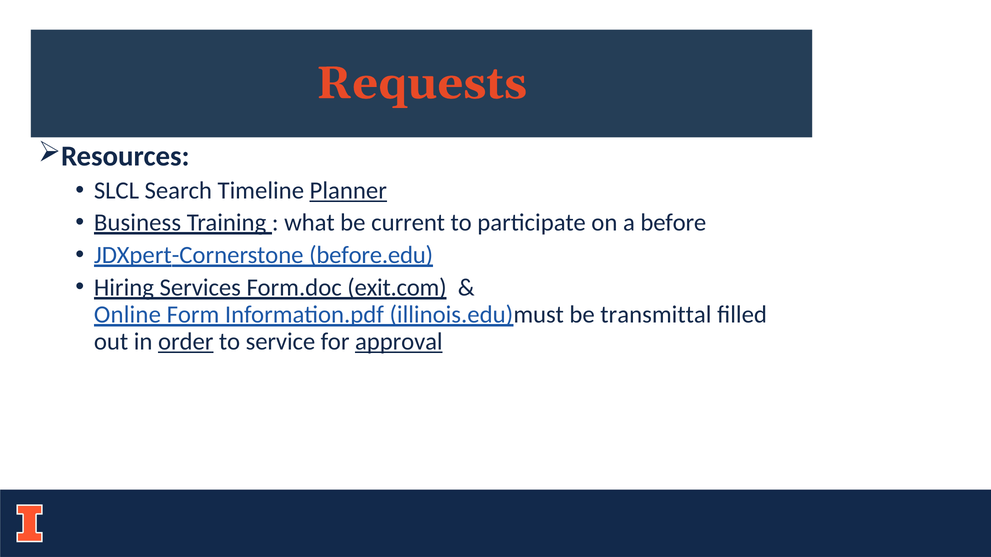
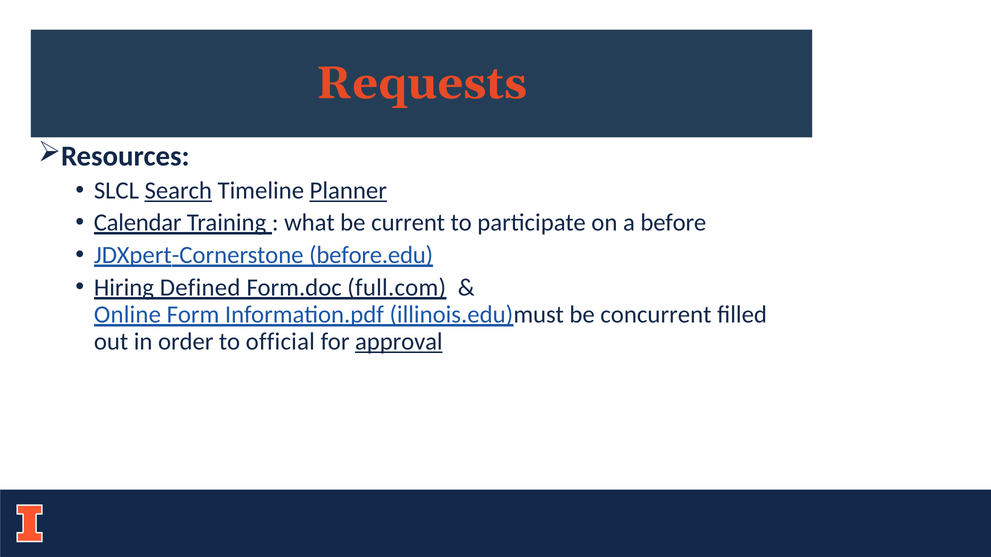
Search underline: none -> present
Business: Business -> Calendar
Services: Services -> Defined
exit.com: exit.com -> full.com
transmittal: transmittal -> concurrent
order underline: present -> none
service: service -> official
